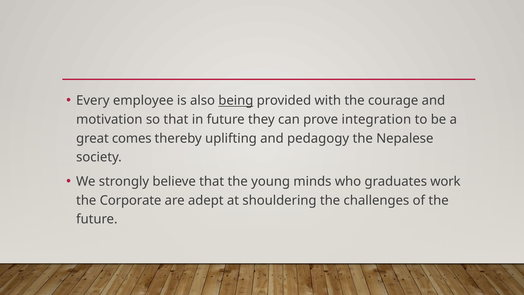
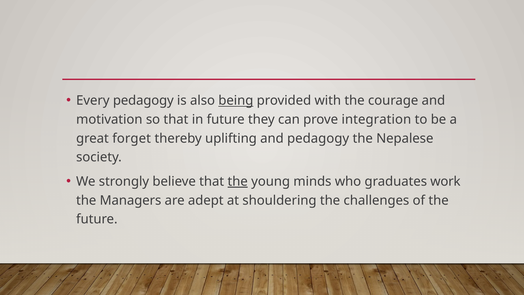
Every employee: employee -> pedagogy
comes: comes -> forget
the at (238, 181) underline: none -> present
Corporate: Corporate -> Managers
